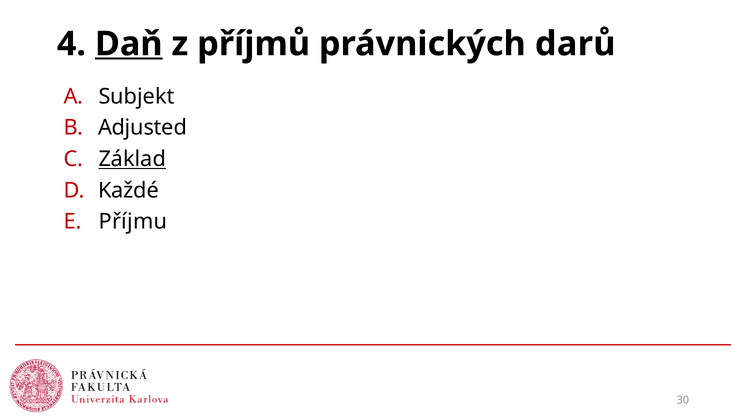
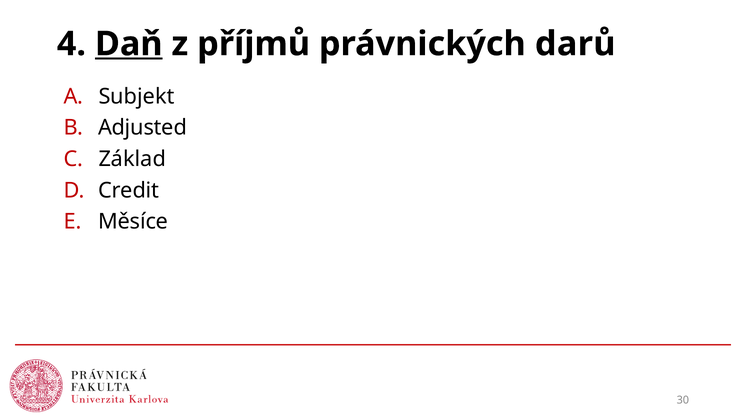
Základ underline: present -> none
Každé: Každé -> Credit
Příjmu: Příjmu -> Měsíce
